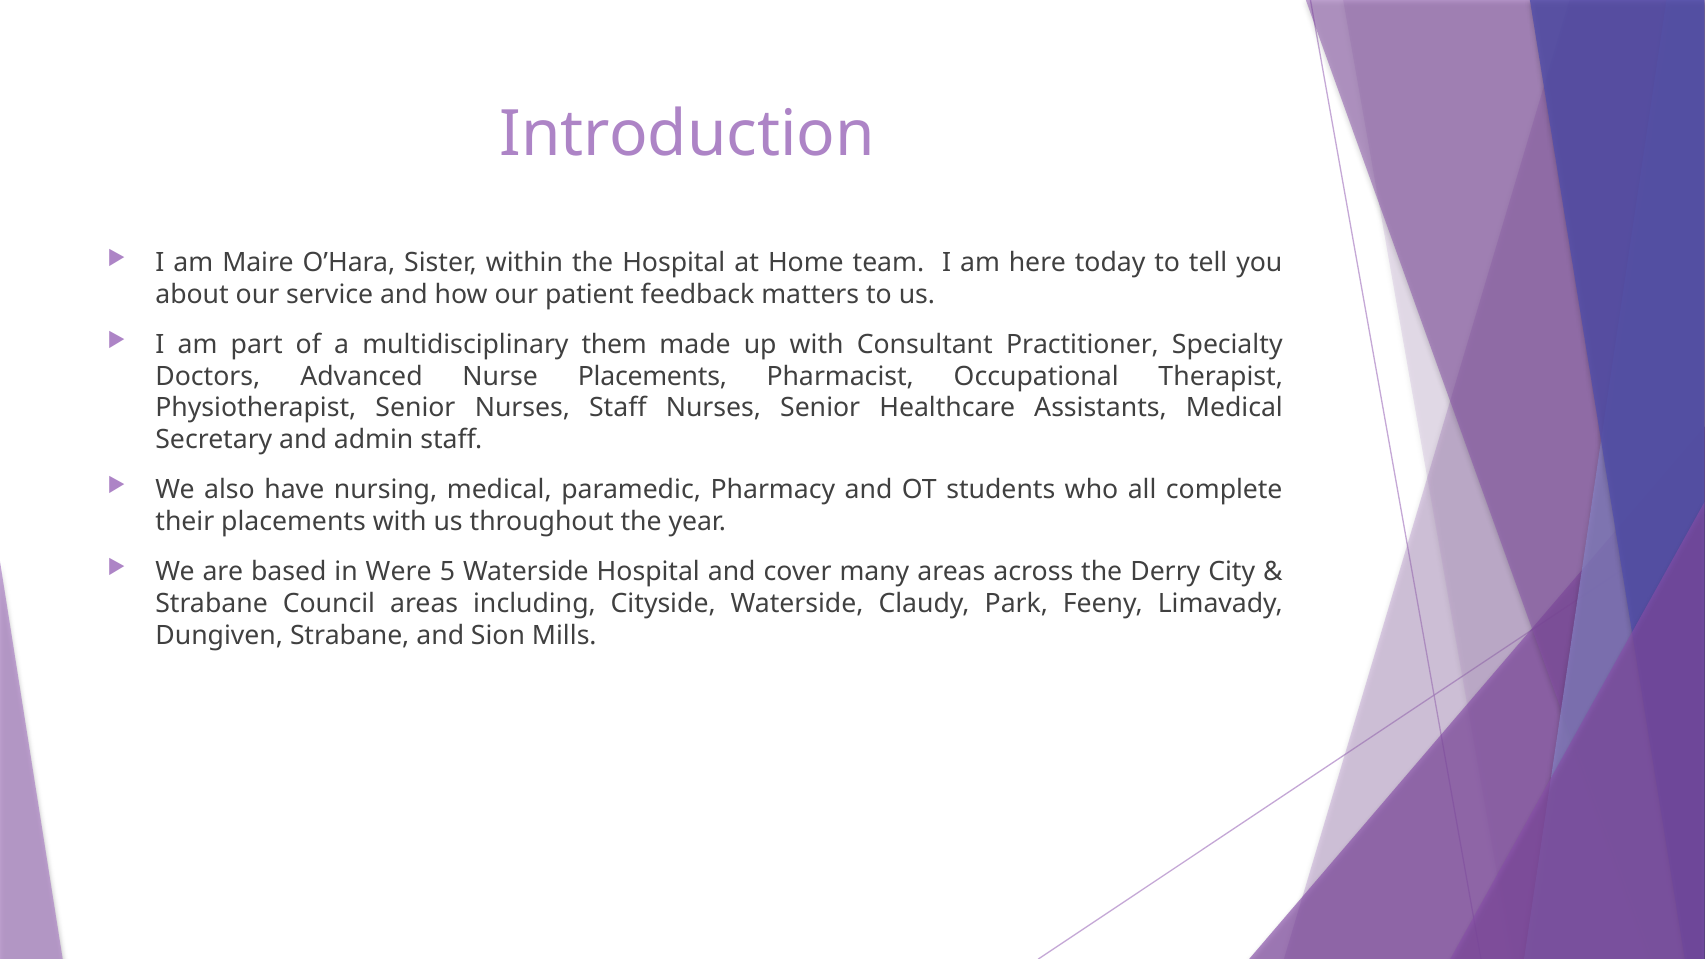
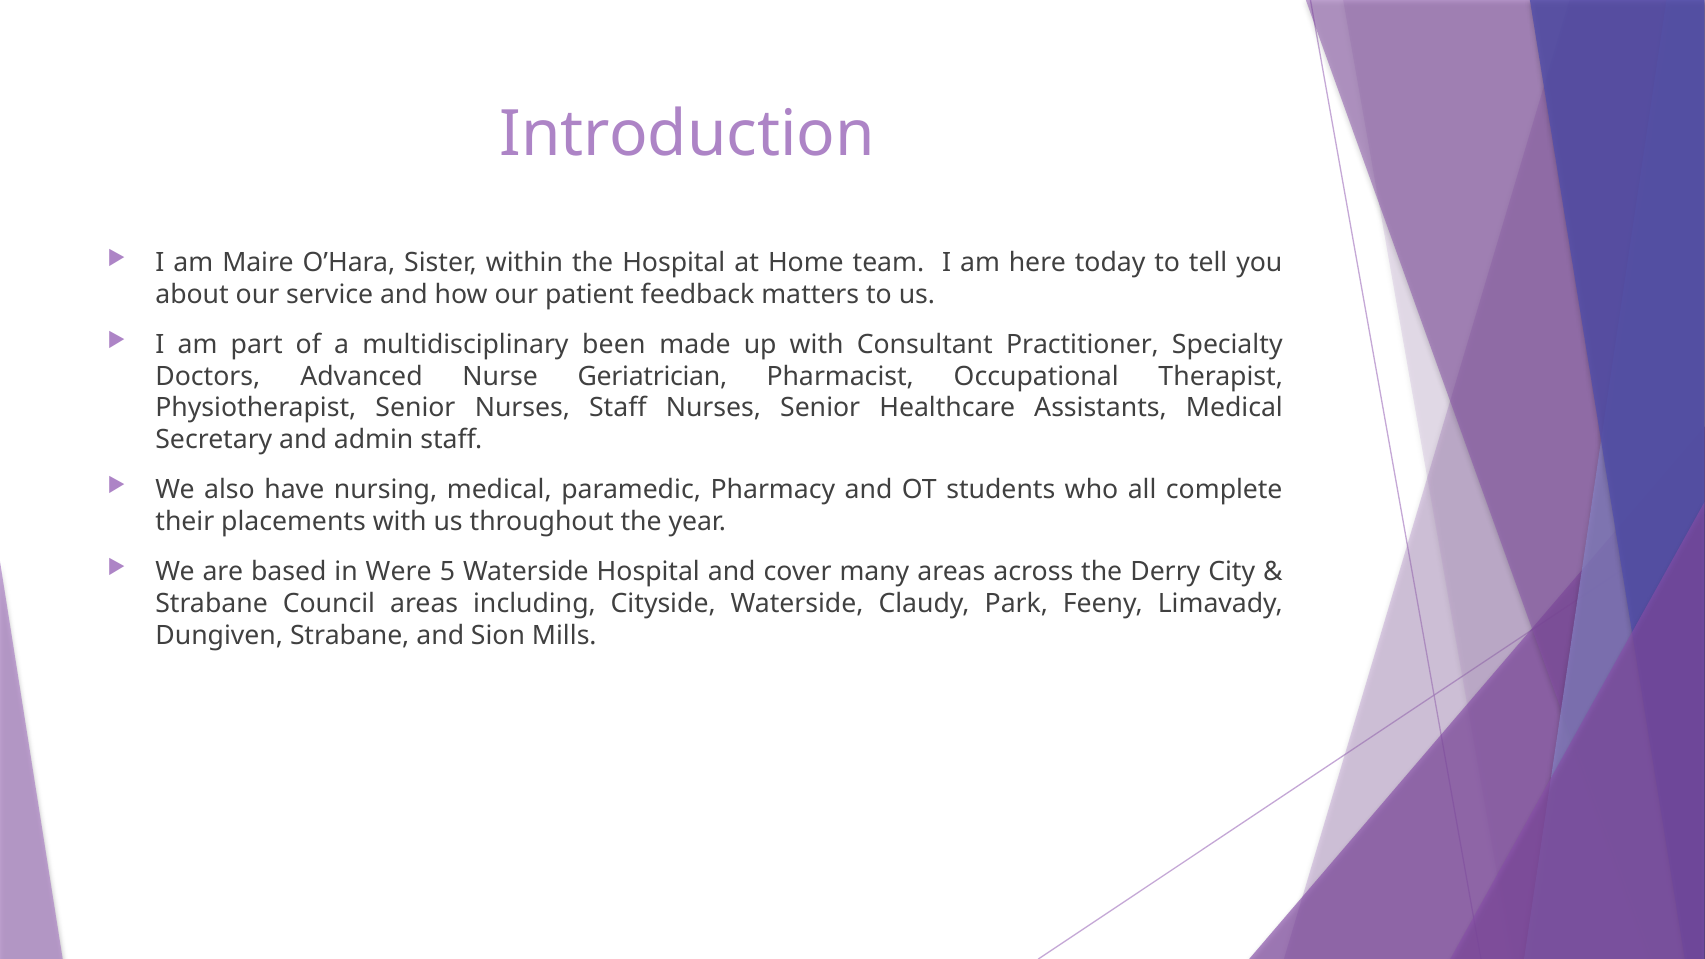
them: them -> been
Nurse Placements: Placements -> Geriatrician
